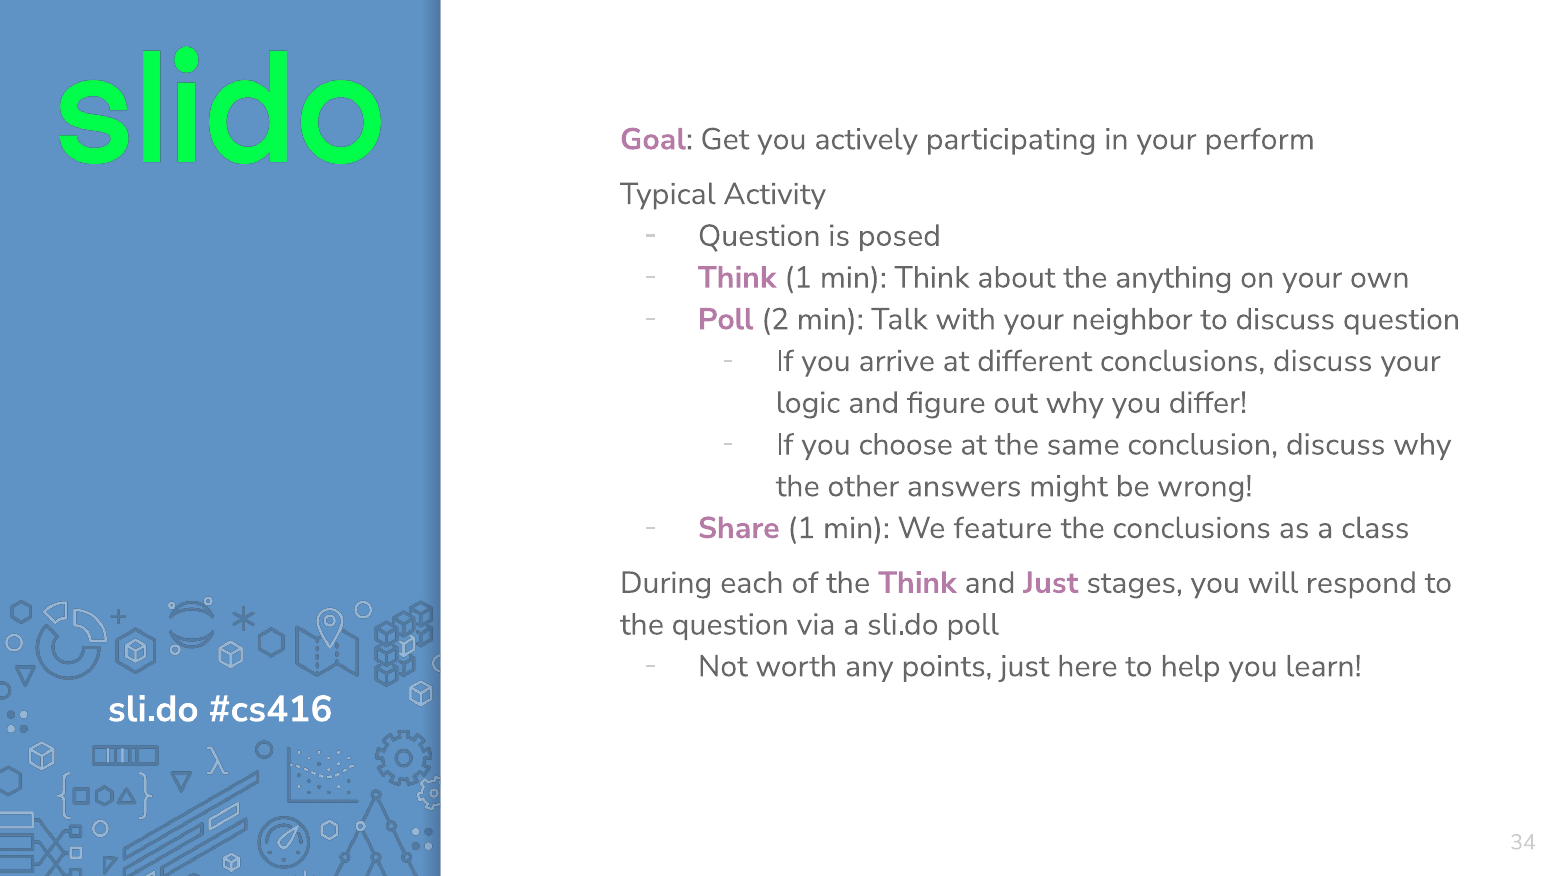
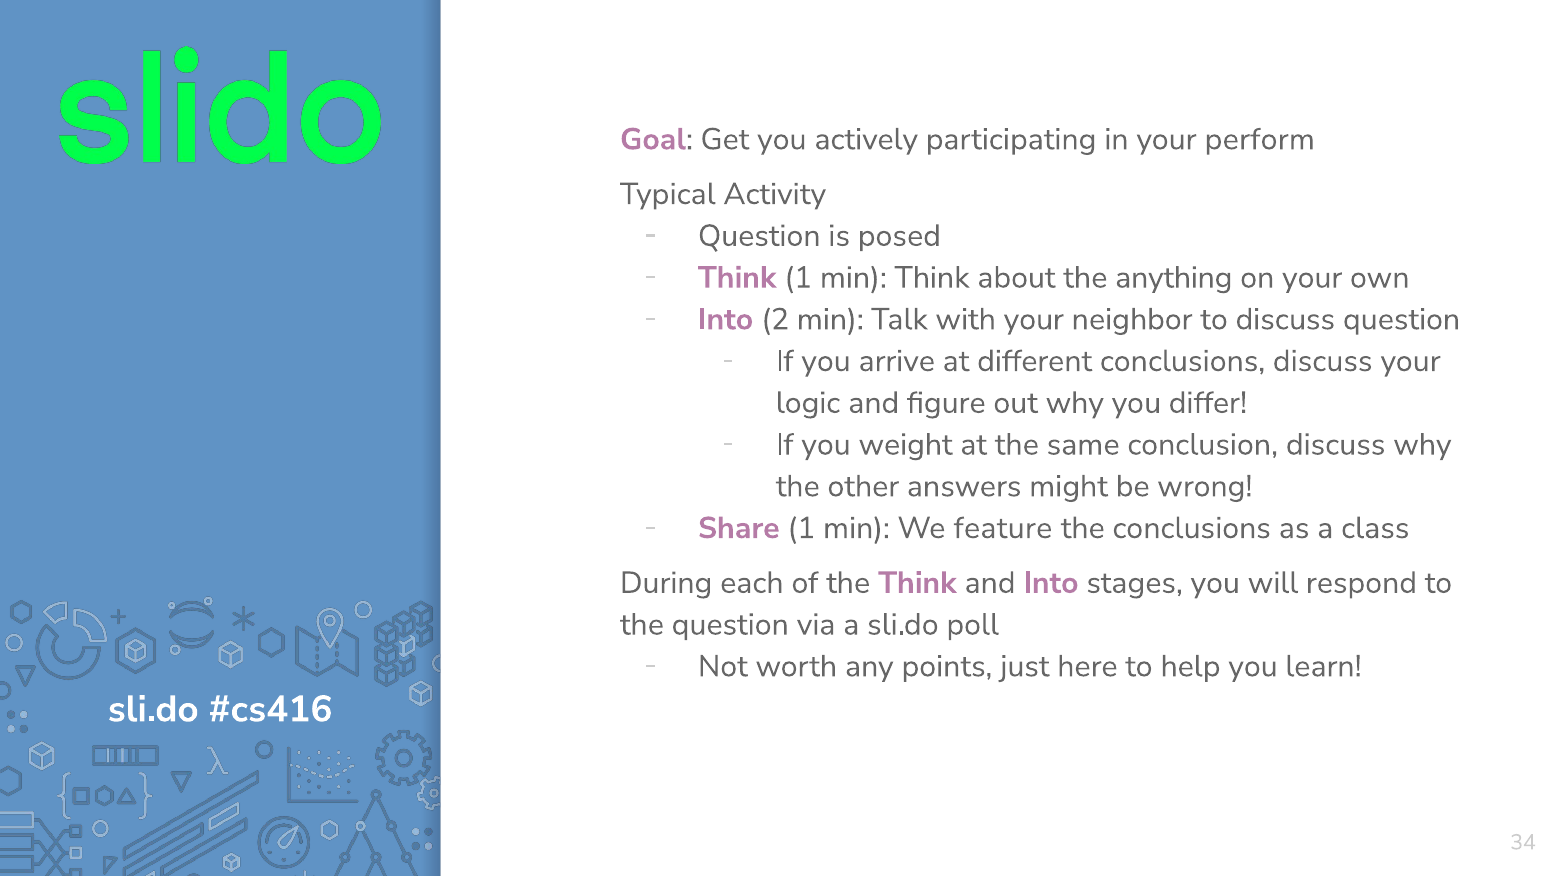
Poll at (726, 319): Poll -> Into
choose: choose -> weight
and Just: Just -> Into
